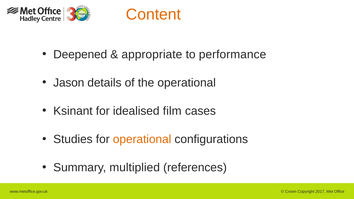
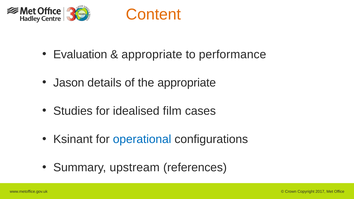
Deepened: Deepened -> Evaluation
the operational: operational -> appropriate
Ksinant: Ksinant -> Studies
Studies: Studies -> Ksinant
operational at (142, 139) colour: orange -> blue
multiplied: multiplied -> upstream
